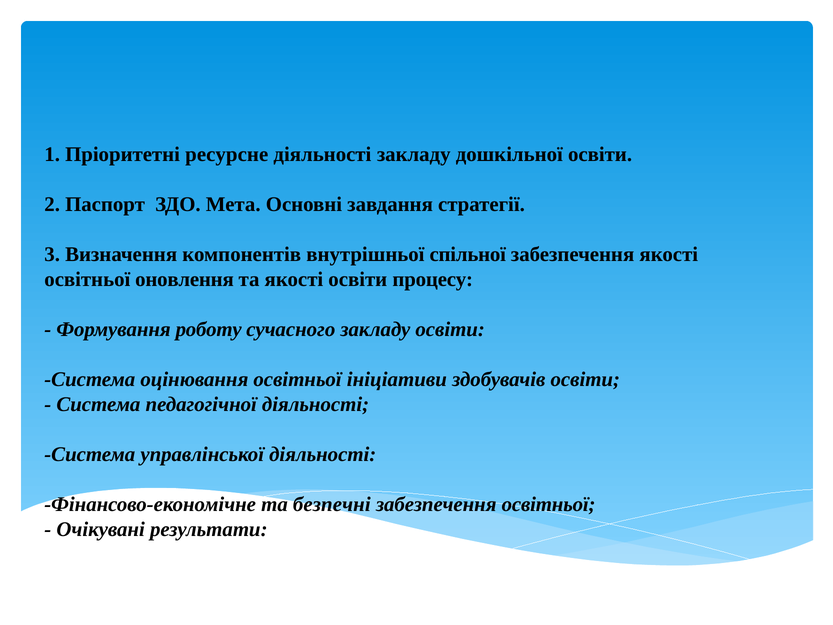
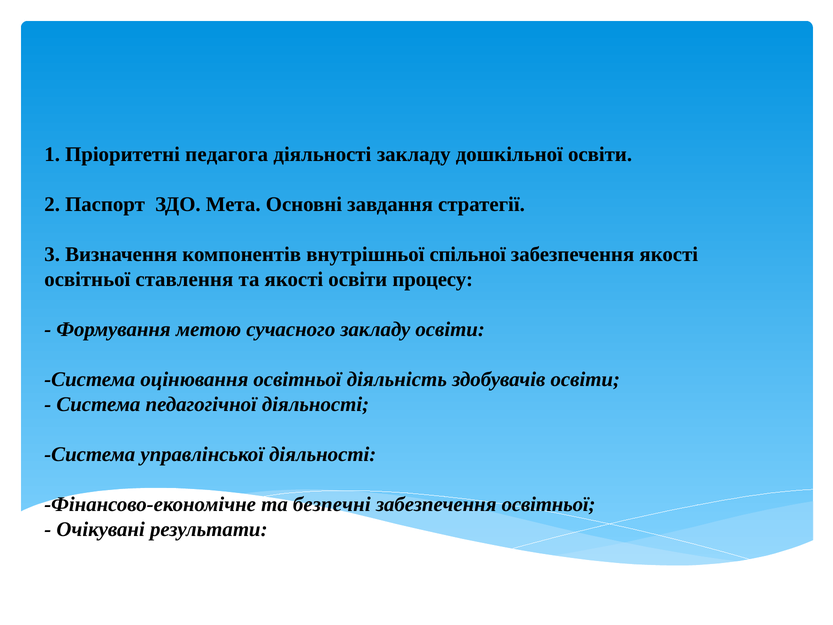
ресурсне: ресурсне -> педагога
оновлення: оновлення -> ставлення
роботу: роботу -> метою
ініціативи: ініціативи -> діяльність
